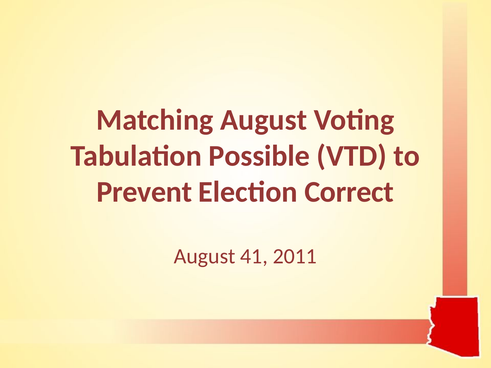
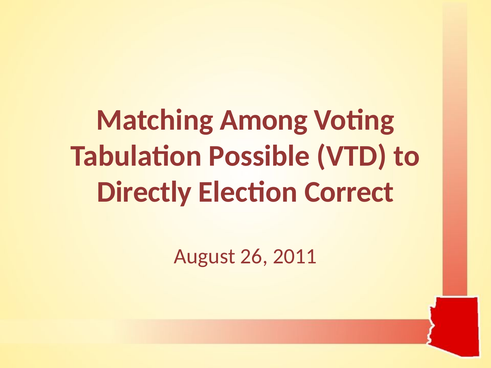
Matching August: August -> Among
Prevent: Prevent -> Directly
41: 41 -> 26
